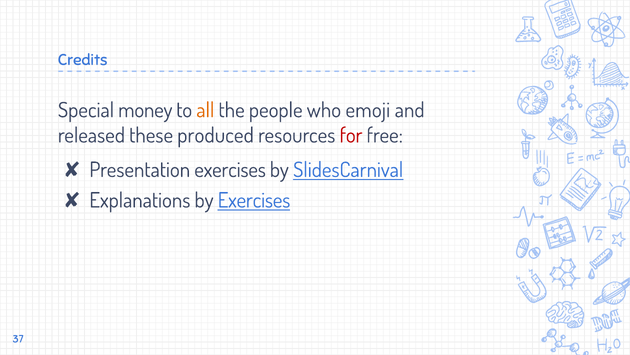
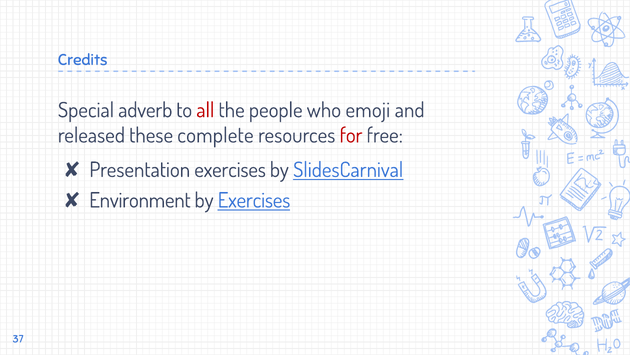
money: money -> adverb
all colour: orange -> red
produced: produced -> complete
Explanations: Explanations -> Environment
